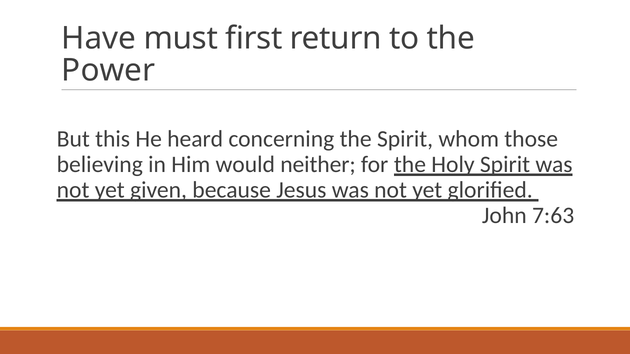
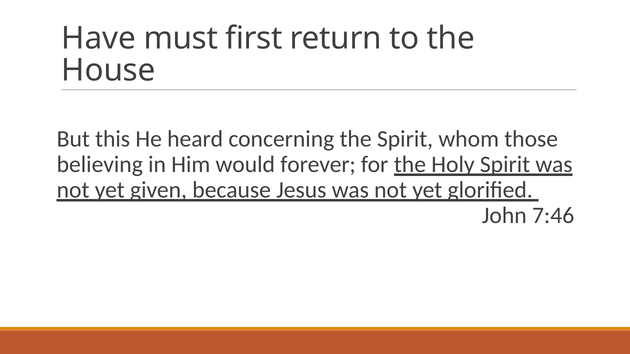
Power: Power -> House
neither: neither -> forever
7:63: 7:63 -> 7:46
